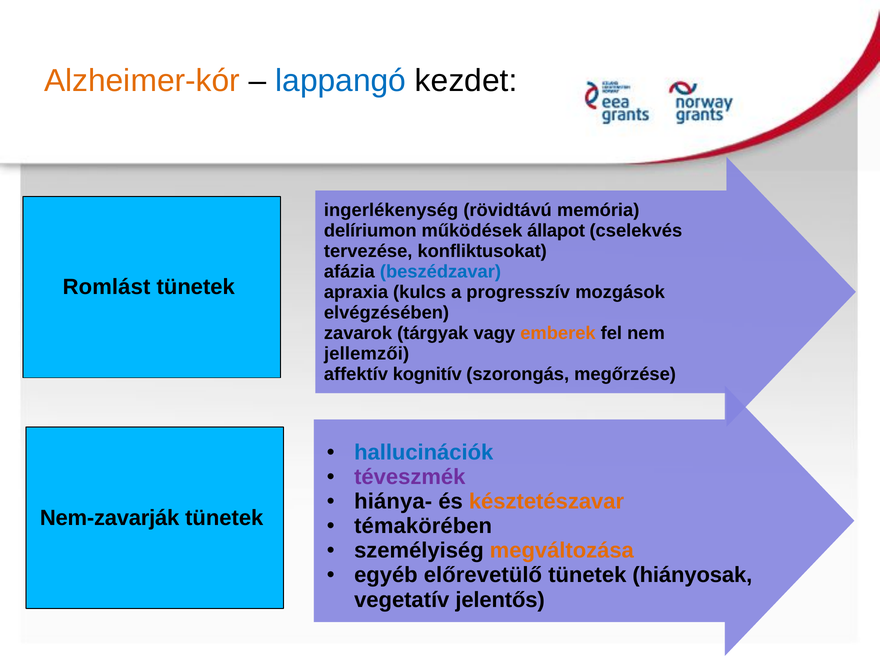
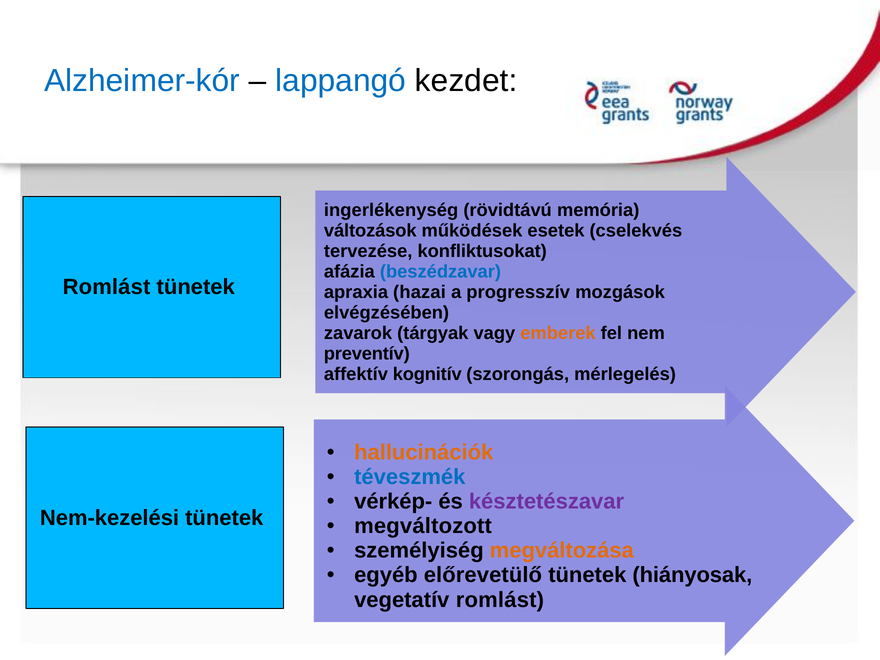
Alzheimer-kór colour: orange -> blue
delíriumon: delíriumon -> változások
állapot: állapot -> esetek
kulcs: kulcs -> hazai
jellemzői: jellemzői -> preventív
megőrzése: megőrzése -> mérlegelés
hallucinációk colour: blue -> orange
téveszmék colour: purple -> blue
hiánya-: hiánya- -> vérkép-
késztetészavar colour: orange -> purple
Nem-zavarják: Nem-zavarják -> Nem-kezelési
témakörében: témakörében -> megváltozott
vegetatív jelentős: jelentős -> romlást
